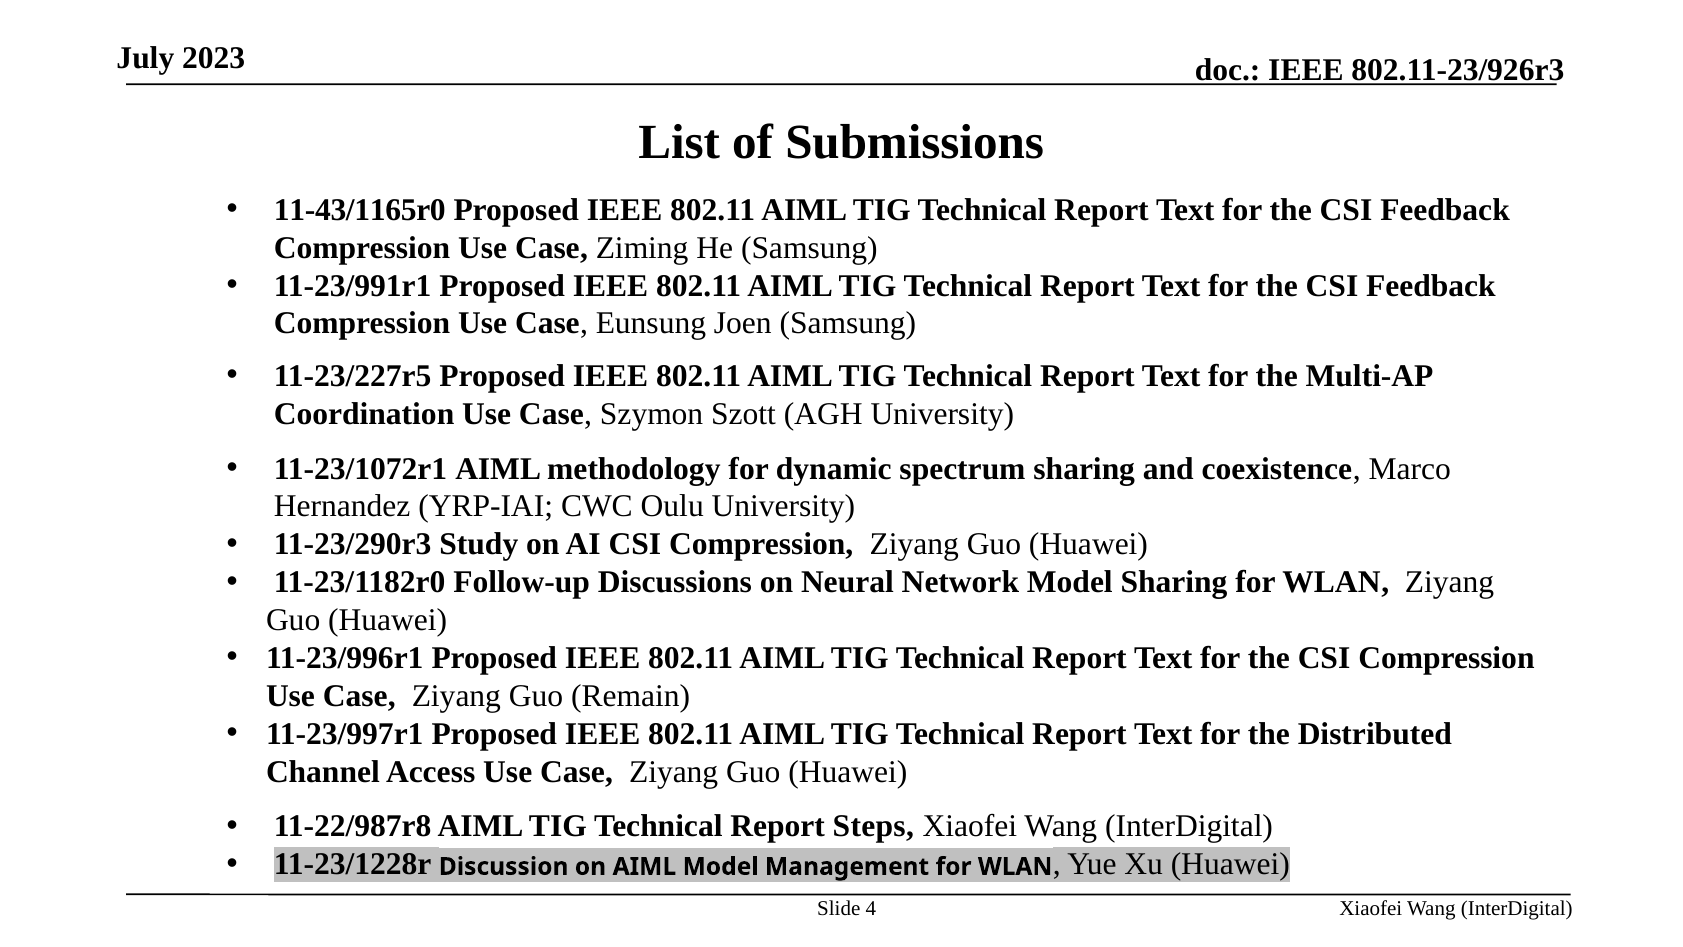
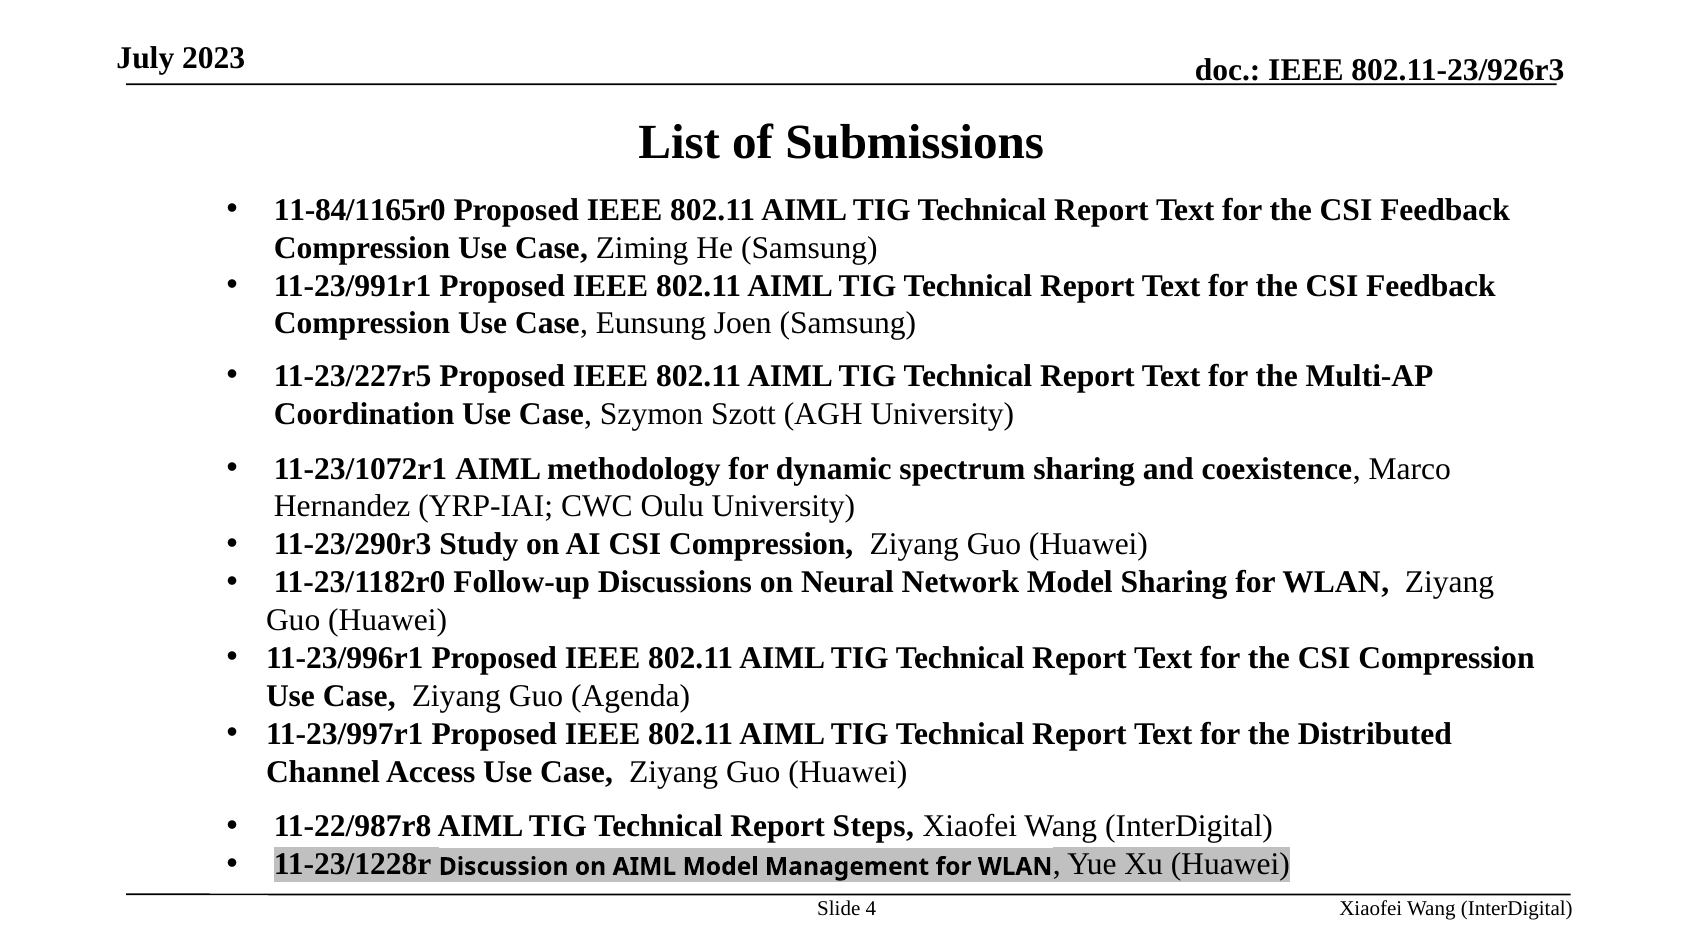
11-43/1165r0: 11-43/1165r0 -> 11-84/1165r0
Remain: Remain -> Agenda
